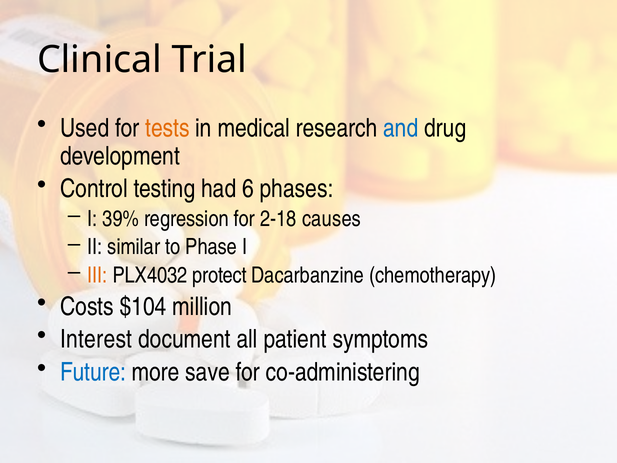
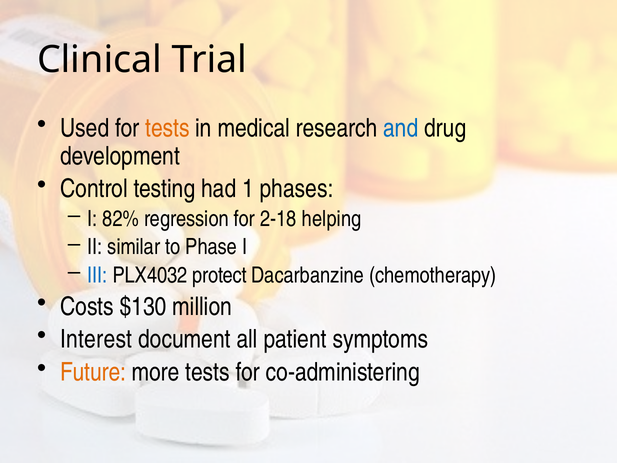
6: 6 -> 1
39%: 39% -> 82%
causes: causes -> helping
III colour: orange -> blue
$104: $104 -> $130
Future colour: blue -> orange
more save: save -> tests
